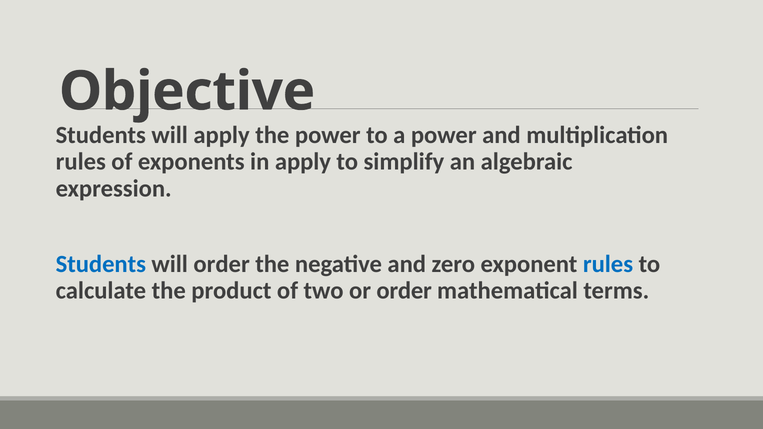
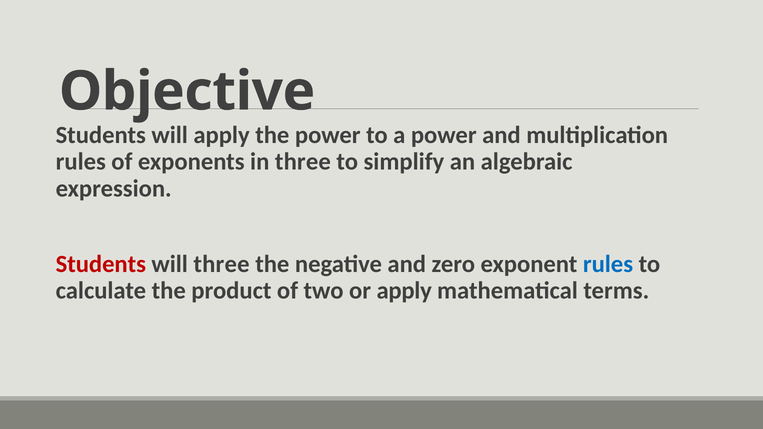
in apply: apply -> three
Students at (101, 264) colour: blue -> red
will order: order -> three
or order: order -> apply
